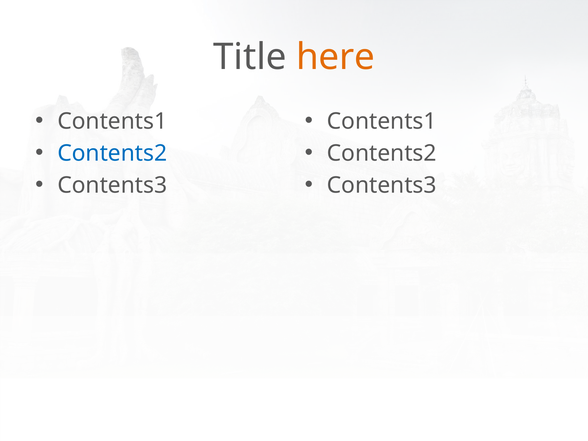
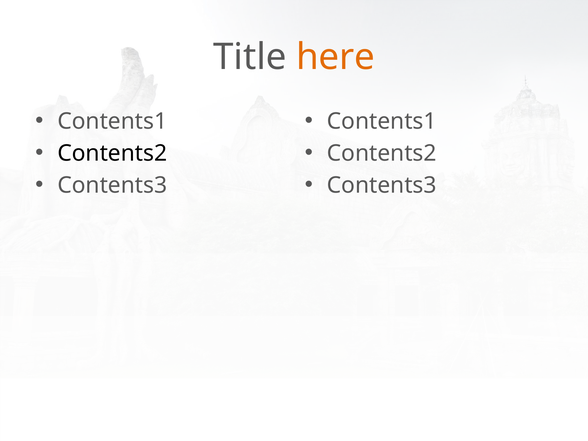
Contents2 at (112, 153) colour: blue -> black
